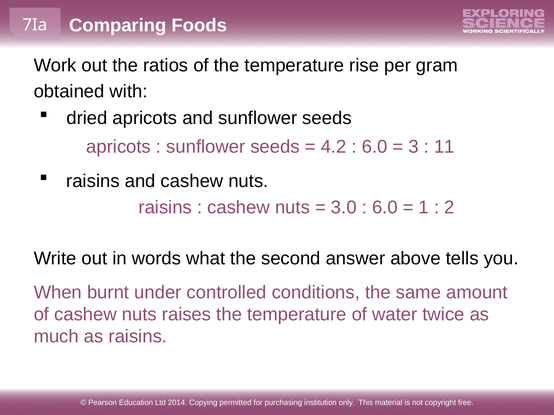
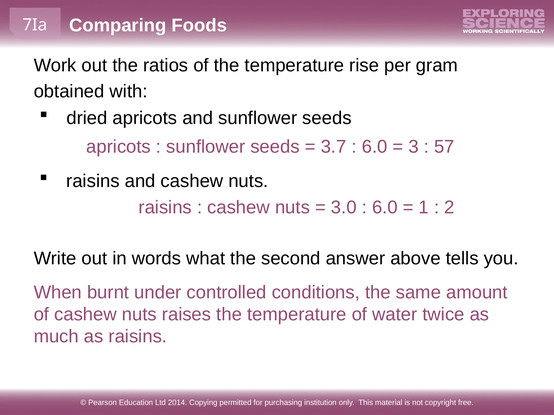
4.2: 4.2 -> 3.7
11: 11 -> 57
